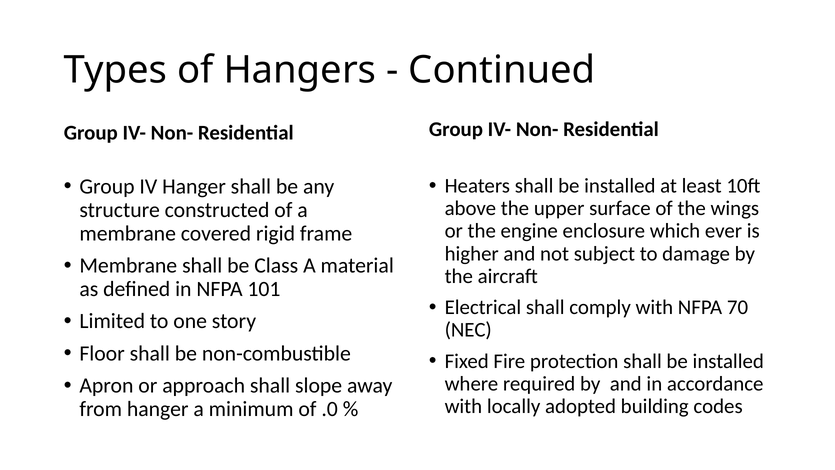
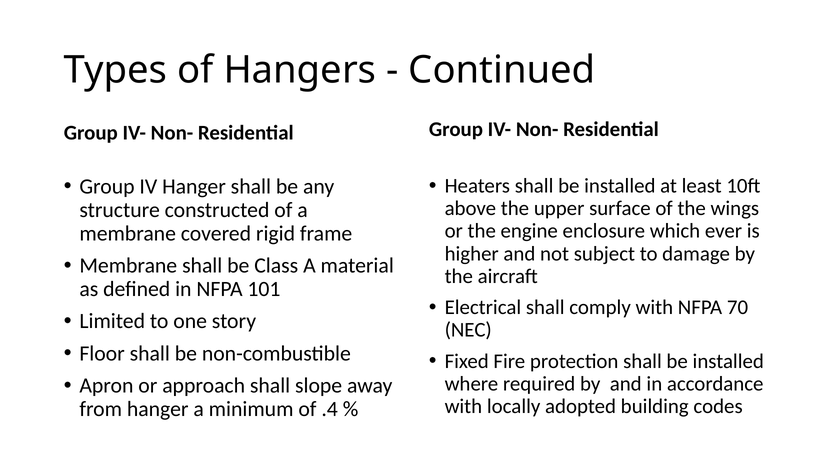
.0: .0 -> .4
